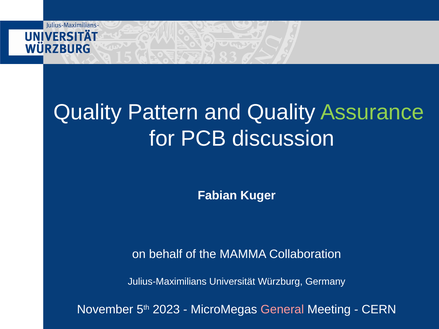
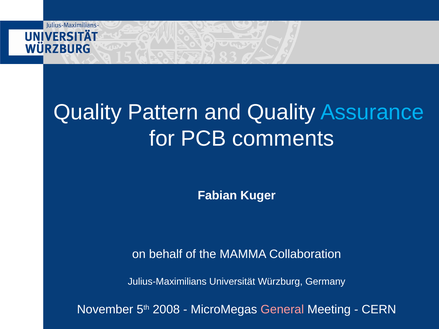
Assurance colour: light green -> light blue
discussion: discussion -> comments
2023: 2023 -> 2008
